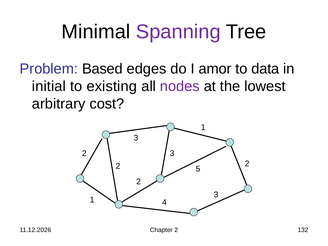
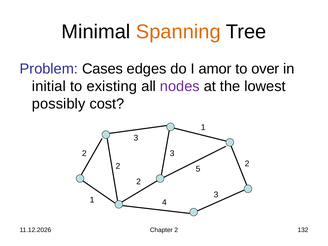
Spanning colour: purple -> orange
Based: Based -> Cases
data: data -> over
arbitrary: arbitrary -> possibly
